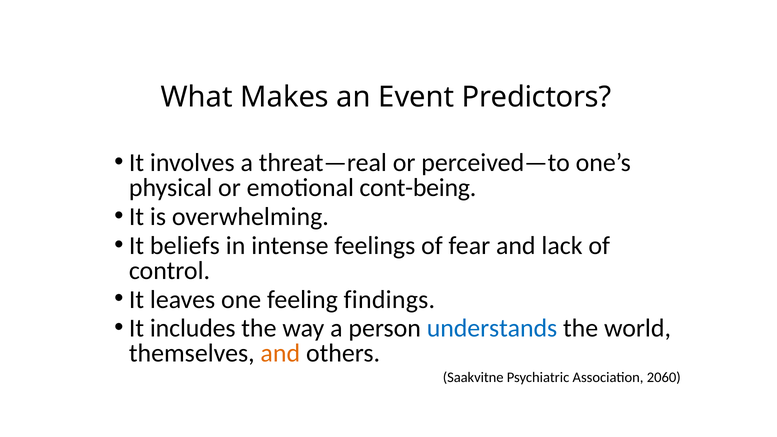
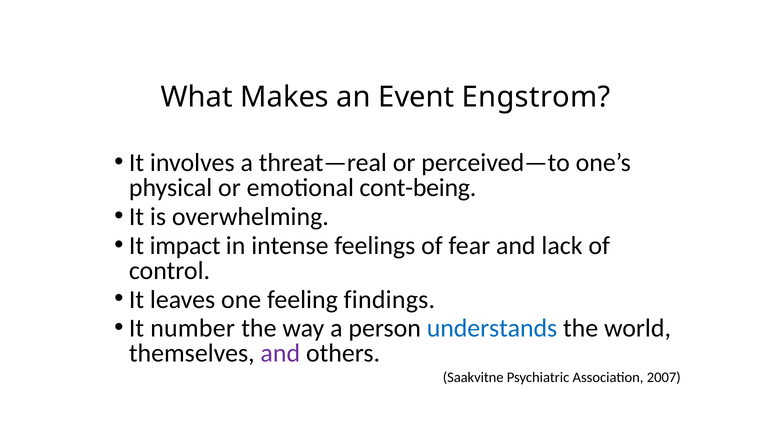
Predictors: Predictors -> Engstrom
beliefs: beliefs -> impact
includes: includes -> number
and at (280, 353) colour: orange -> purple
2060: 2060 -> 2007
